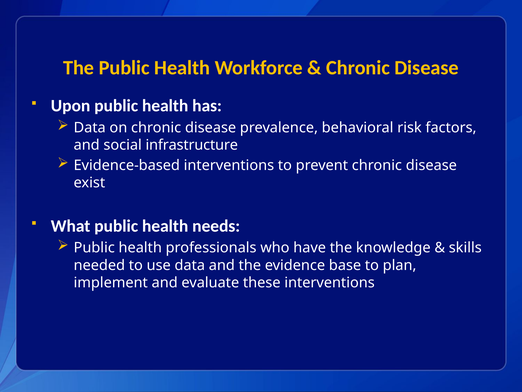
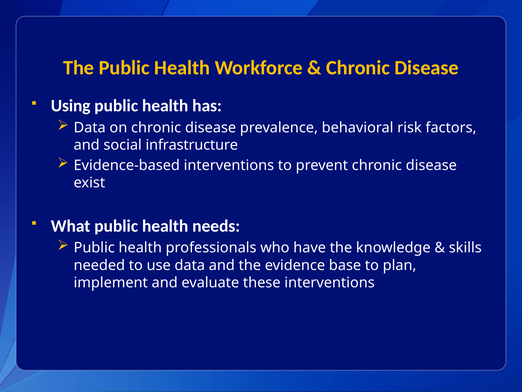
Upon: Upon -> Using
